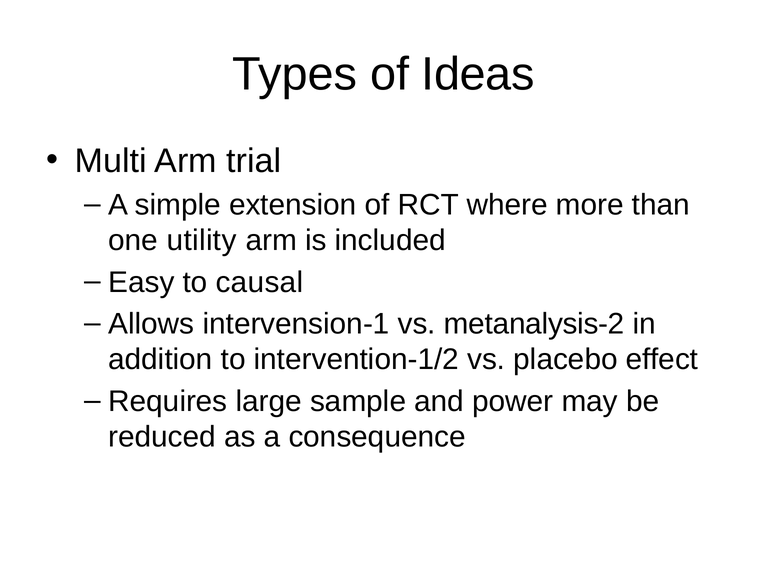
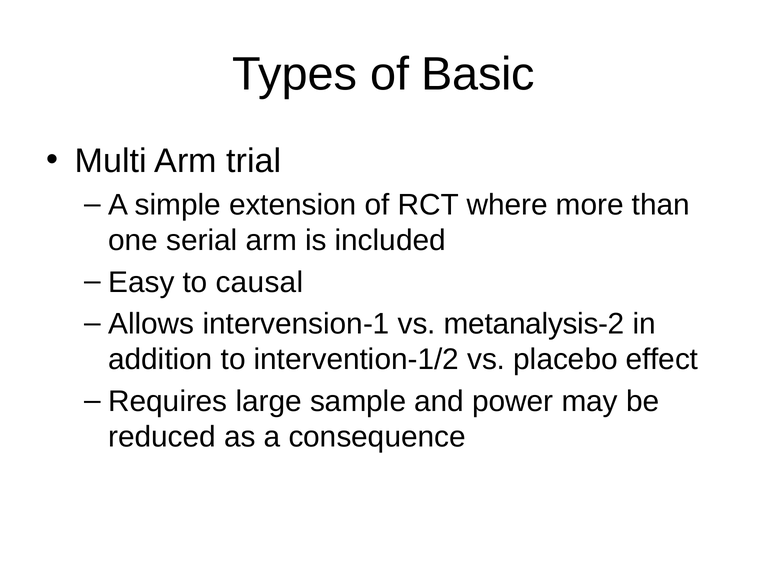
Ideas: Ideas -> Basic
utility: utility -> serial
